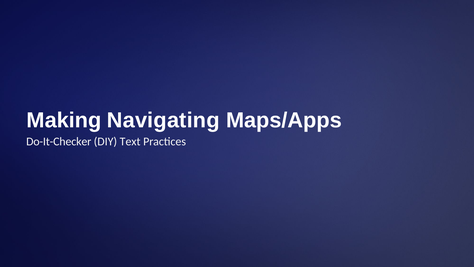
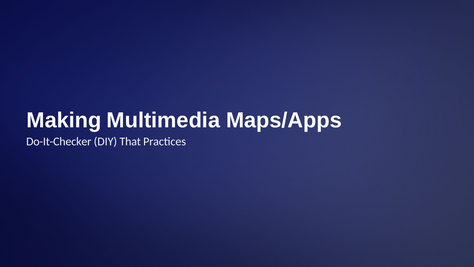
Navigating: Navigating -> Multimedia
Text: Text -> That
